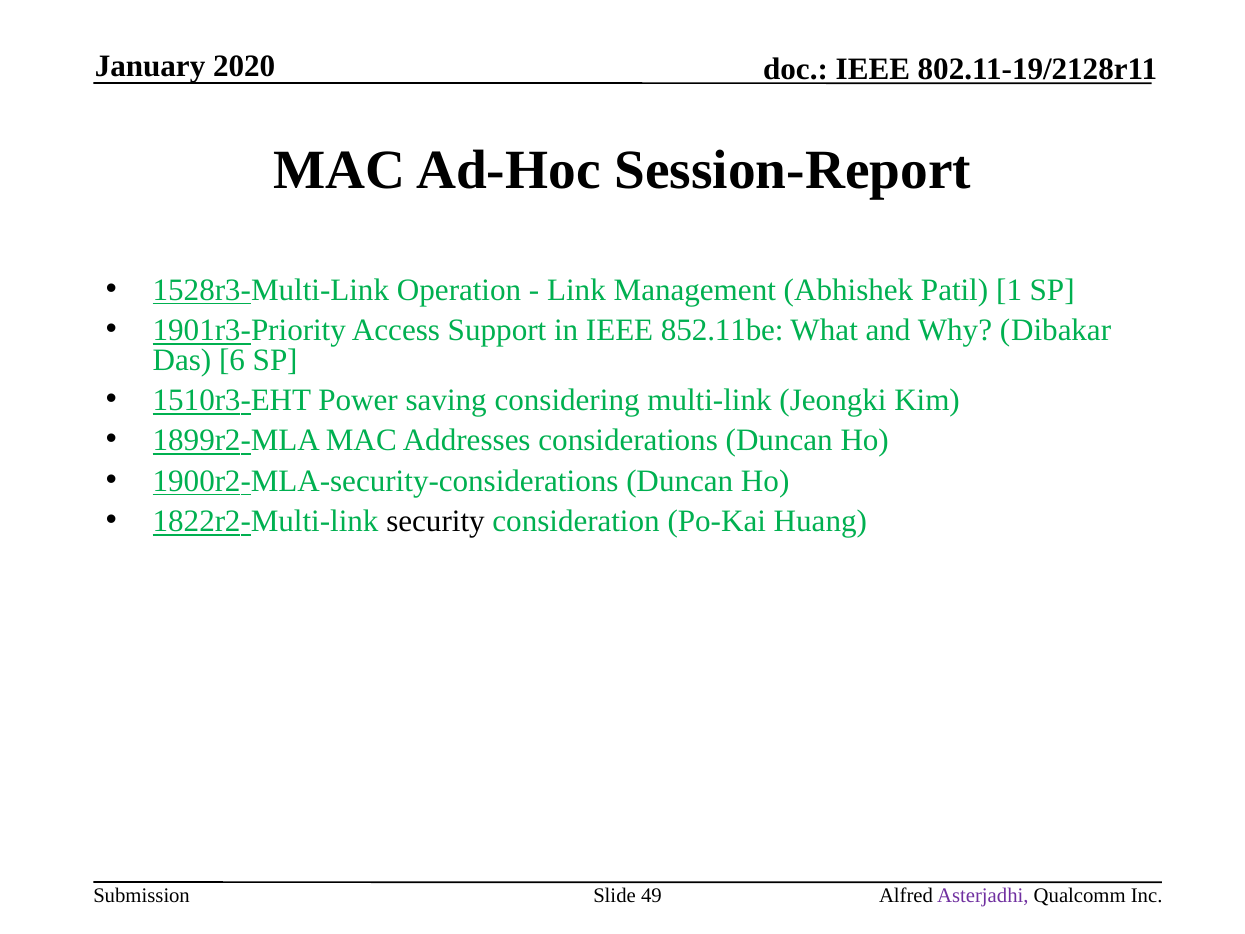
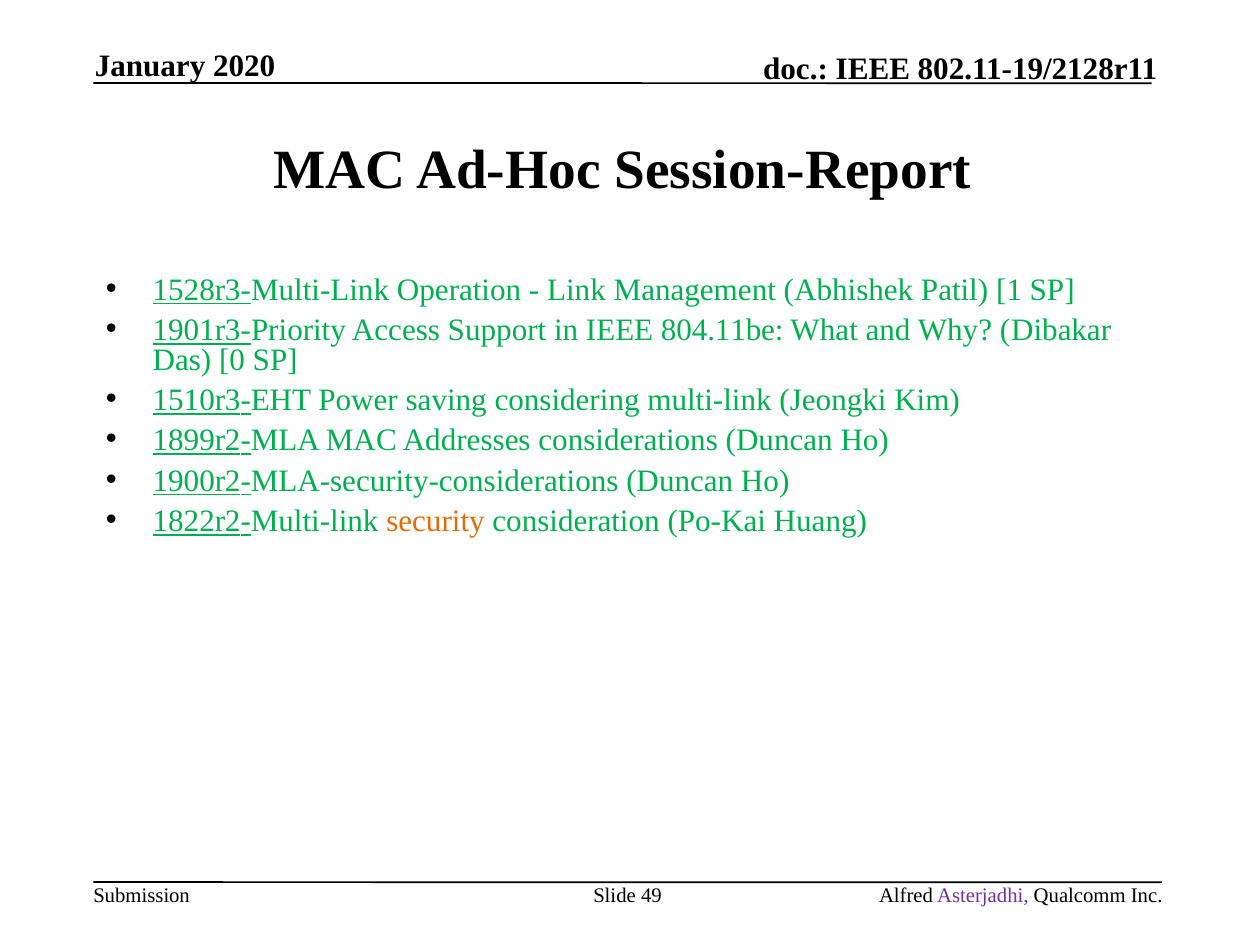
852.11be: 852.11be -> 804.11be
6: 6 -> 0
security colour: black -> orange
